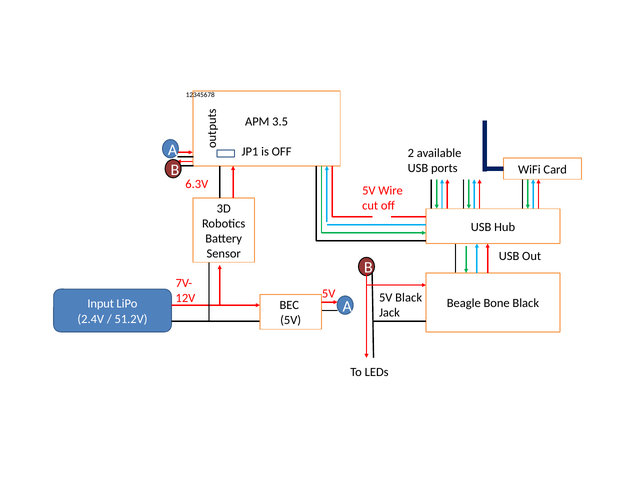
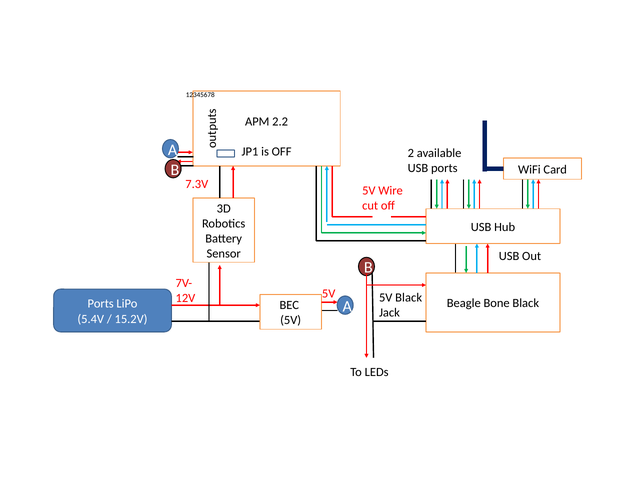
3.5: 3.5 -> 2.2
6.3V: 6.3V -> 7.3V
Input at (101, 304): Input -> Ports
2.4V: 2.4V -> 5.4V
51.2V: 51.2V -> 15.2V
